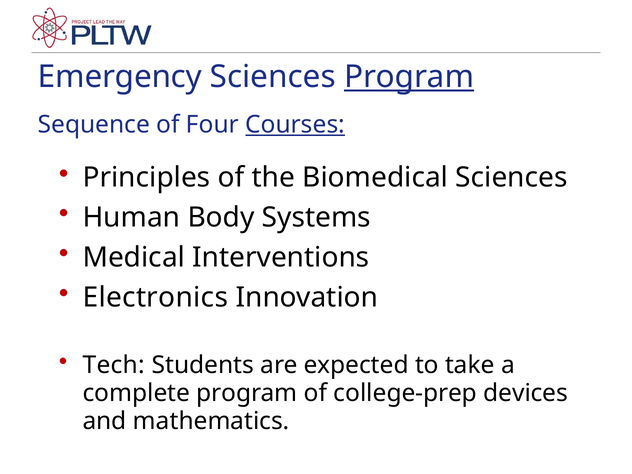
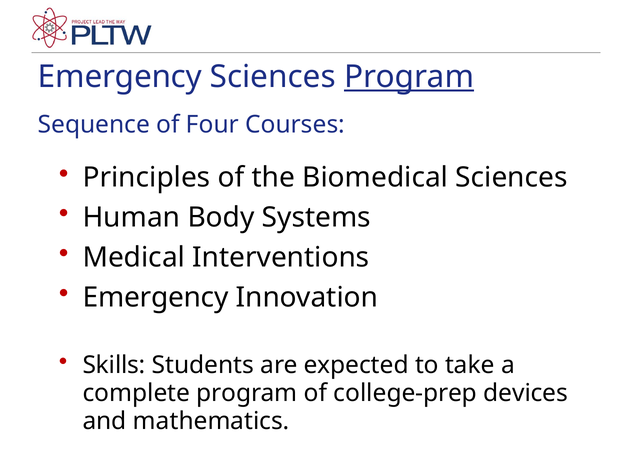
Courses underline: present -> none
Electronics at (155, 297): Electronics -> Emergency
Tech: Tech -> Skills
